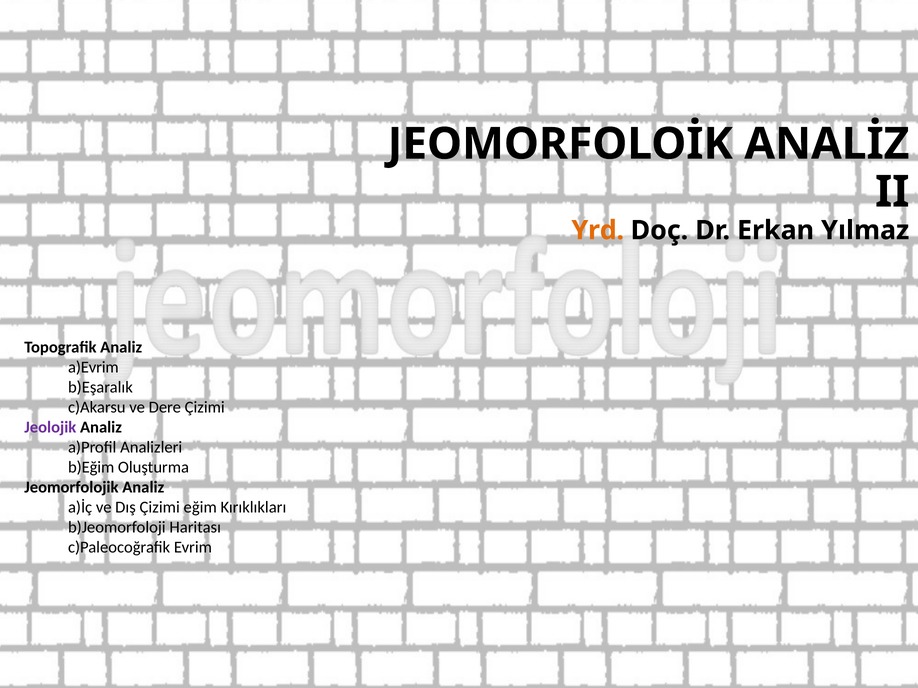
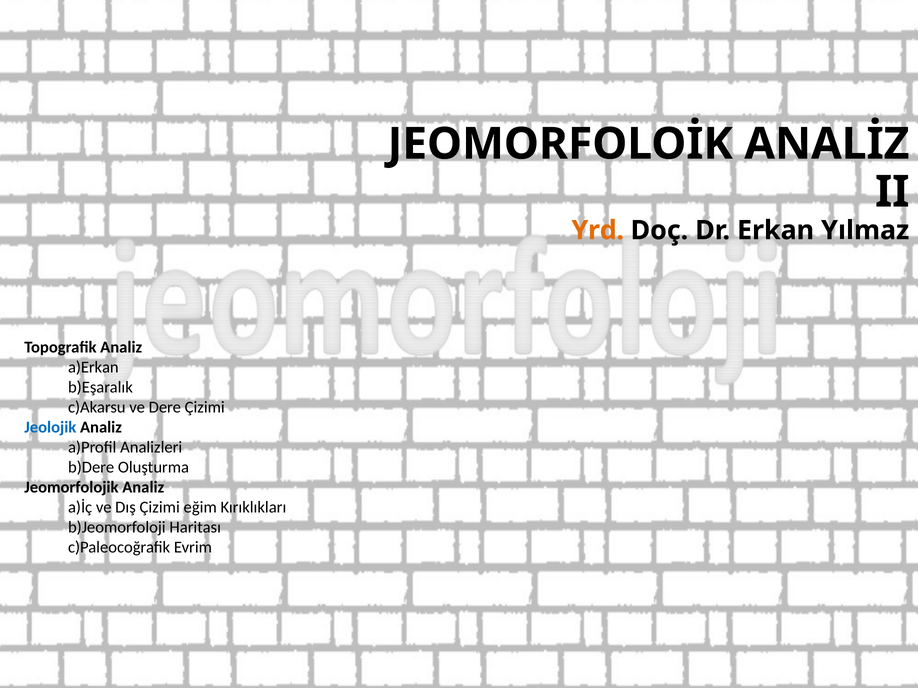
a)Evrim: a)Evrim -> a)Erkan
Jeolojik colour: purple -> blue
b)Eğim: b)Eğim -> b)Dere
